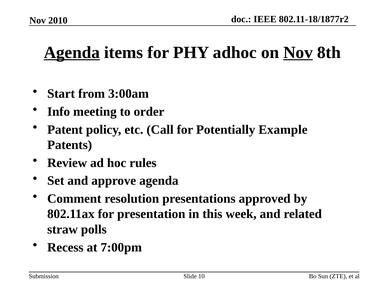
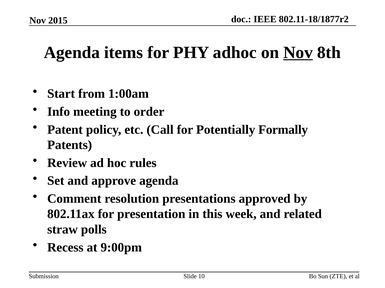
2010: 2010 -> 2015
Agenda at (72, 53) underline: present -> none
3:00am: 3:00am -> 1:00am
Example: Example -> Formally
7:00pm: 7:00pm -> 9:00pm
